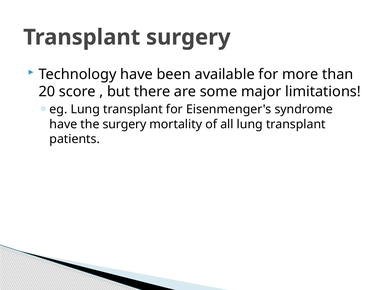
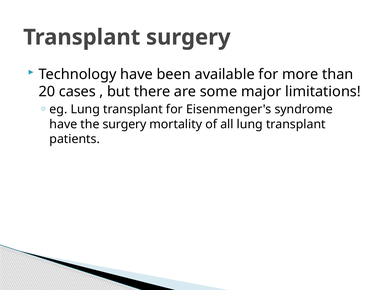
score: score -> cases
